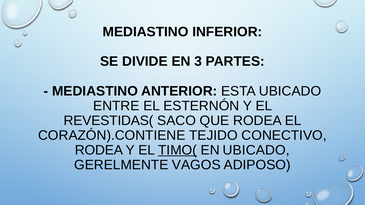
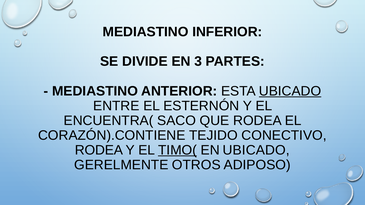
UBICADO at (290, 91) underline: none -> present
REVESTIDAS(: REVESTIDAS( -> ENCUENTRA(
VAGOS: VAGOS -> OTROS
